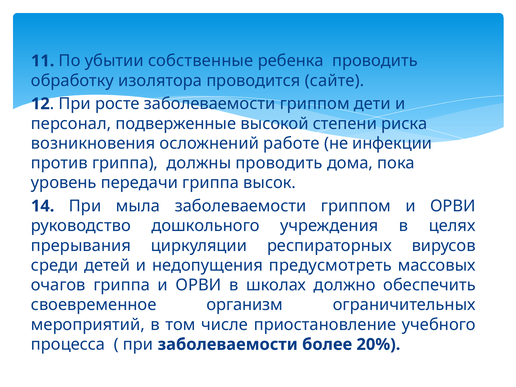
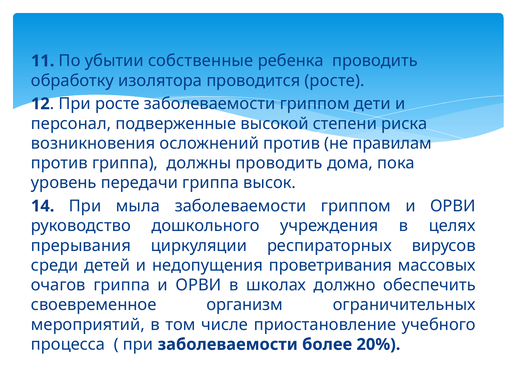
проводится сайте: сайте -> росте
осложнений работе: работе -> против
инфекции: инфекции -> правилам
предусмотреть: предусмотреть -> проветривания
